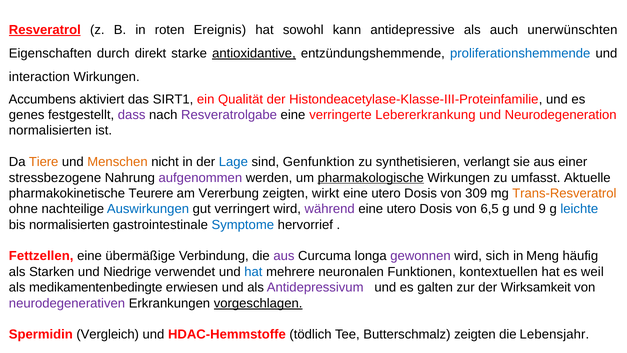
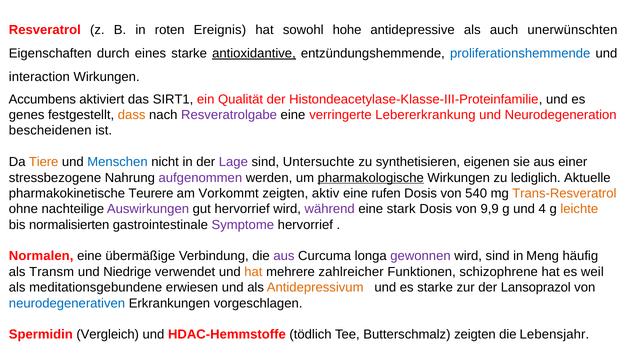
Resveratrol underline: present -> none
kann: kann -> hohe
direkt: direkt -> eines
dass colour: purple -> orange
normalisierten at (50, 130): normalisierten -> bescheidenen
Menschen colour: orange -> blue
Lage colour: blue -> purple
Genfunktion: Genfunktion -> Untersuchte
verlangt: verlangt -> eigenen
umfasst: umfasst -> lediglich
Vererbung: Vererbung -> Vorkommt
wirkt: wirkt -> aktiv
utero at (386, 193): utero -> rufen
309: 309 -> 540
Auswirkungen colour: blue -> purple
gut verringert: verringert -> hervorrief
utero at (401, 209): utero -> stark
6,5: 6,5 -> 9,9
9: 9 -> 4
leichte colour: blue -> orange
Symptome colour: blue -> purple
Fettzellen: Fettzellen -> Normalen
wird sich: sich -> sind
Starken: Starken -> Transm
hat at (253, 272) colour: blue -> orange
neuronalen: neuronalen -> zahlreicher
kontextuellen: kontextuellen -> schizophrene
medikamentenbedingte: medikamentenbedingte -> meditationsgebundene
Antidepressivum colour: purple -> orange
es galten: galten -> starke
Wirksamkeit: Wirksamkeit -> Lansoprazol
neurodegenerativen colour: purple -> blue
vorgeschlagen underline: present -> none
